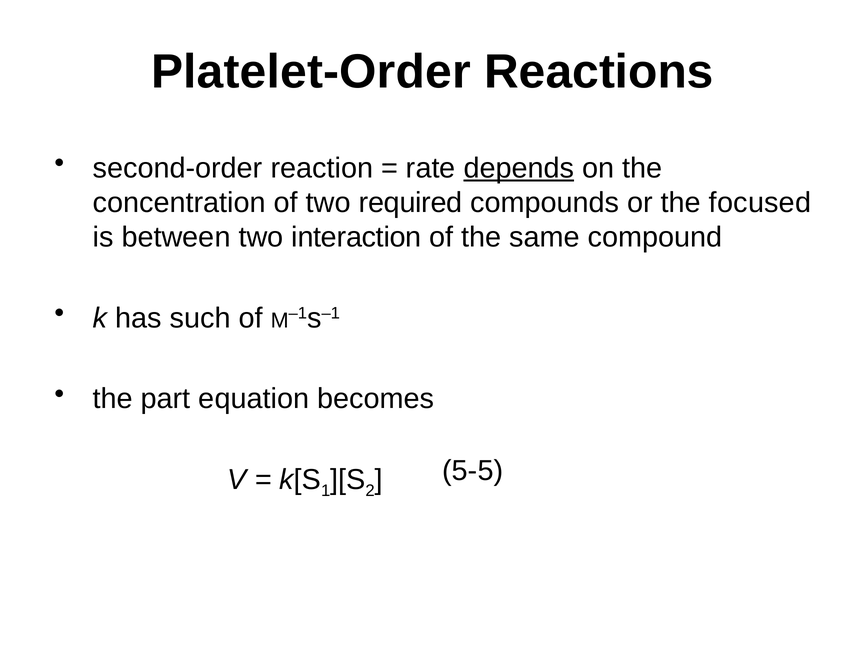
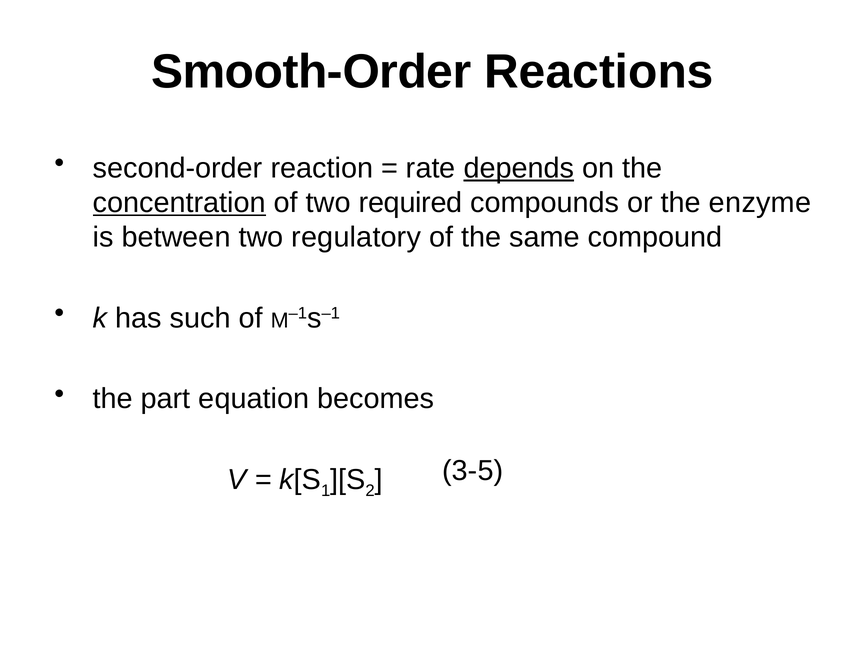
Platelet-Order: Platelet-Order -> Smooth-Order
concentration underline: none -> present
focused: focused -> enzyme
interaction: interaction -> regulatory
5-5: 5-5 -> 3-5
